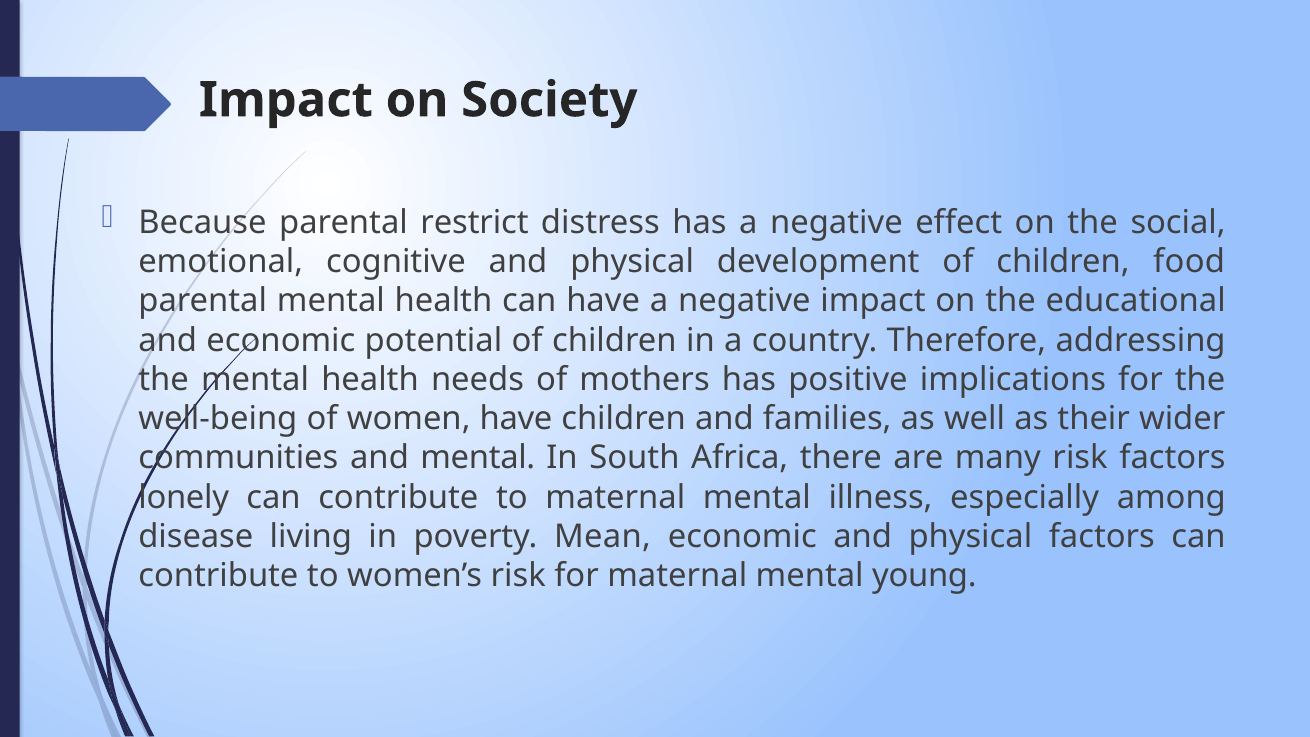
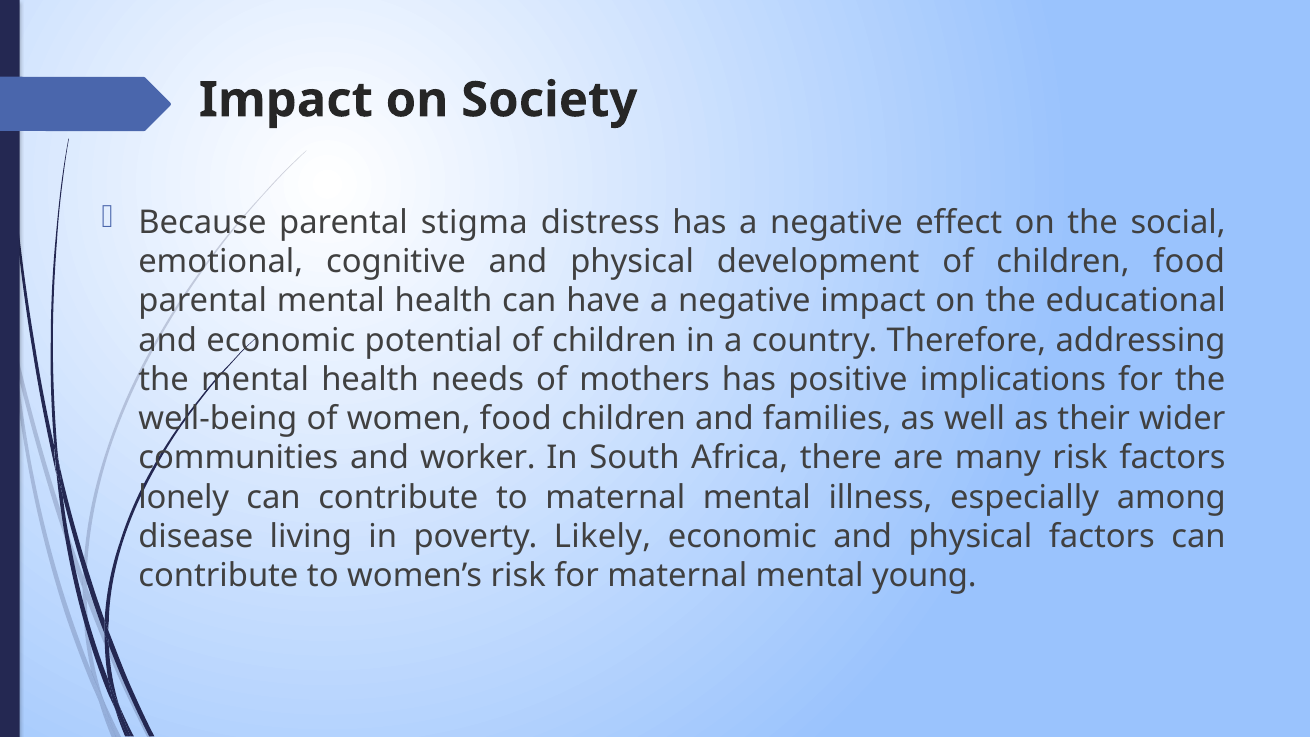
restrict: restrict -> stigma
women have: have -> food
and mental: mental -> worker
Mean: Mean -> Likely
